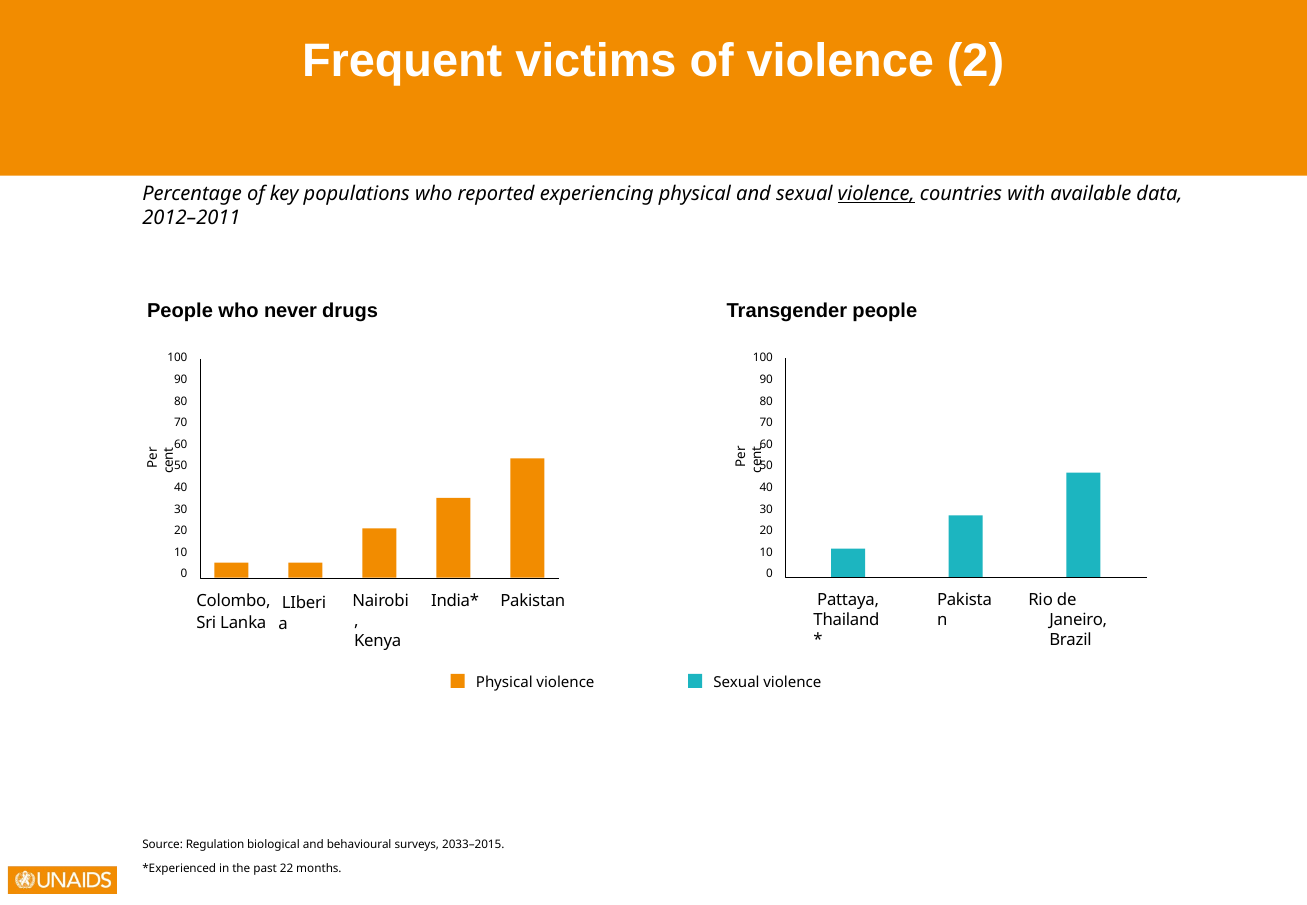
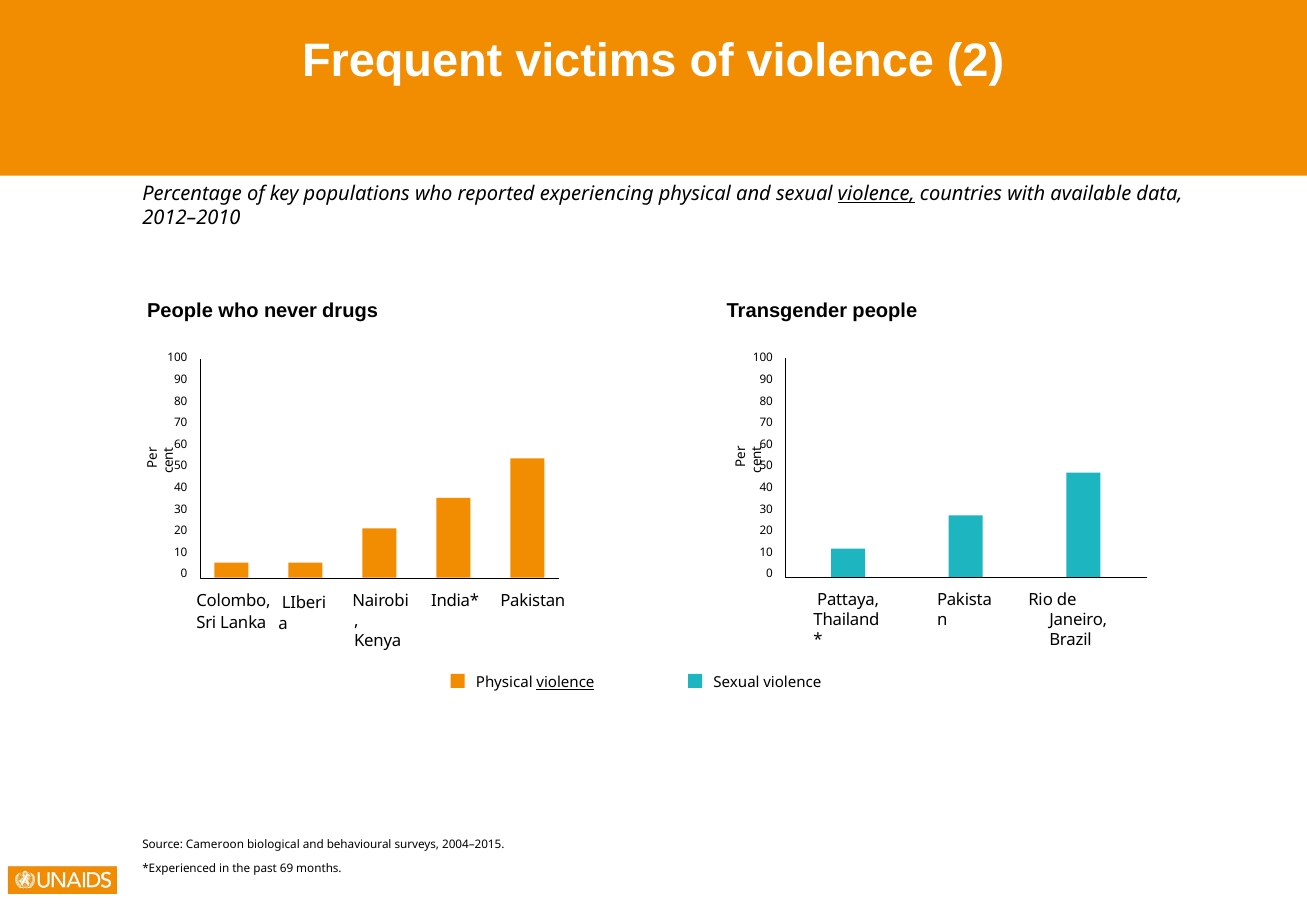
2012–2011: 2012–2011 -> 2012–2010
violence at (565, 683) underline: none -> present
Regulation: Regulation -> Cameroon
2033–2015: 2033–2015 -> 2004–2015
22: 22 -> 69
